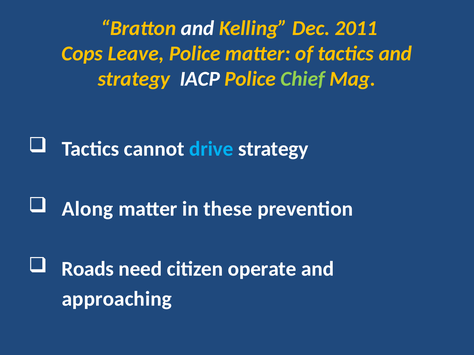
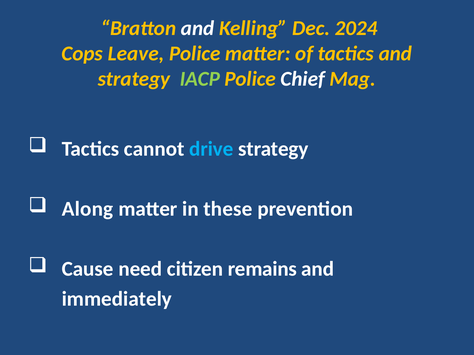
2011: 2011 -> 2024
IACP colour: white -> light green
Chief colour: light green -> white
Roads: Roads -> Cause
operate: operate -> remains
approaching: approaching -> immediately
